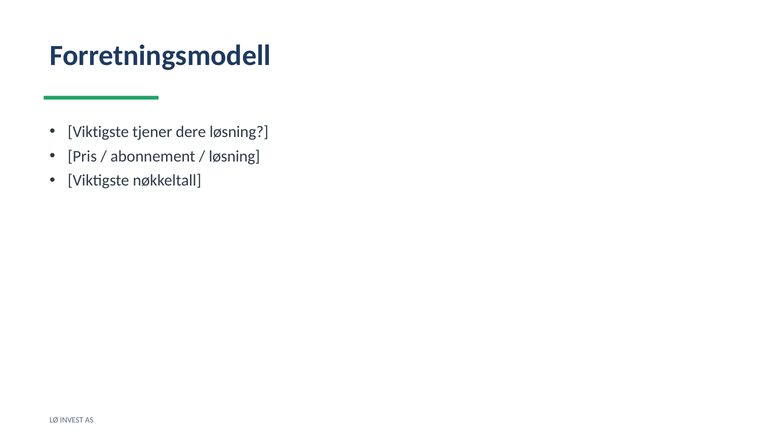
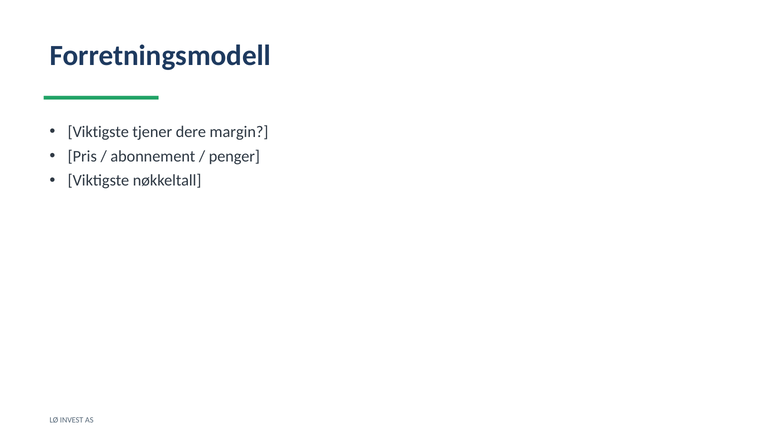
dere løsning: løsning -> margin
løsning at (234, 156): løsning -> penger
